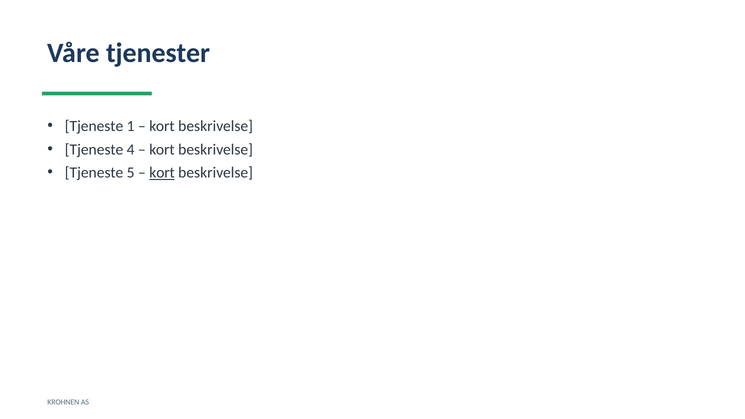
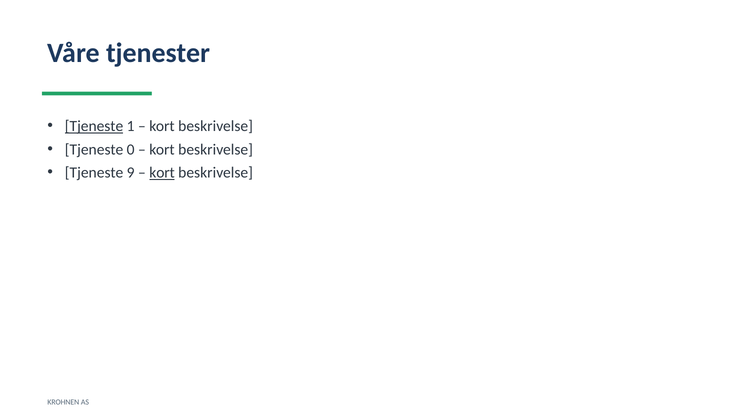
Tjeneste at (94, 126) underline: none -> present
4: 4 -> 0
5: 5 -> 9
